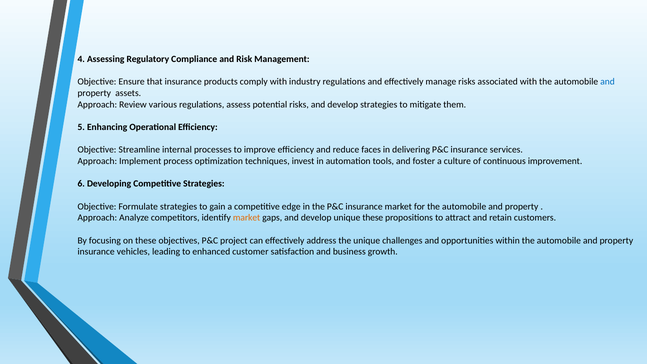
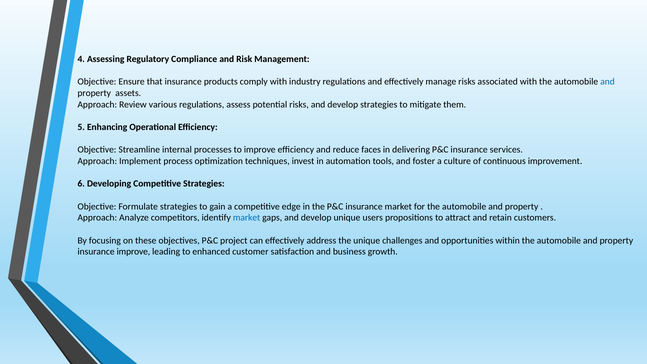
market at (247, 218) colour: orange -> blue
unique these: these -> users
insurance vehicles: vehicles -> improve
